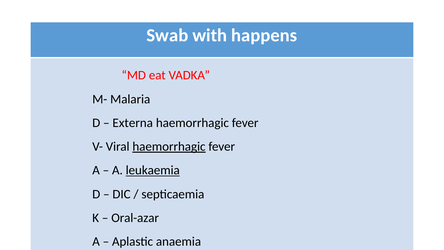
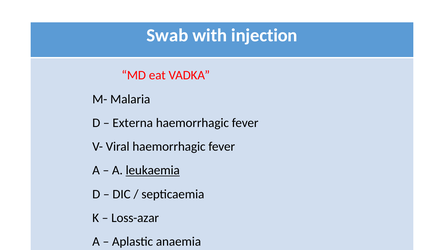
happens: happens -> injection
haemorrhagic at (169, 146) underline: present -> none
Oral-azar: Oral-azar -> Loss-azar
